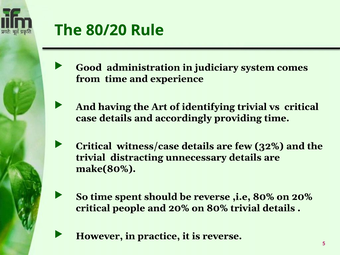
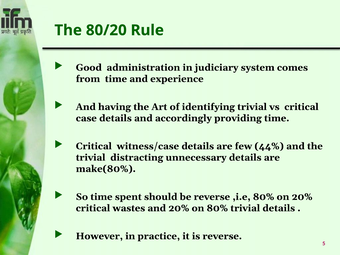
32%: 32% -> 44%
people: people -> wastes
